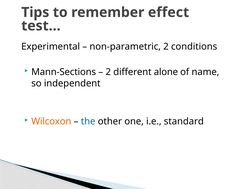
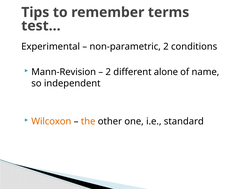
effect: effect -> terms
Mann-Sections: Mann-Sections -> Mann-Revision
the colour: blue -> orange
